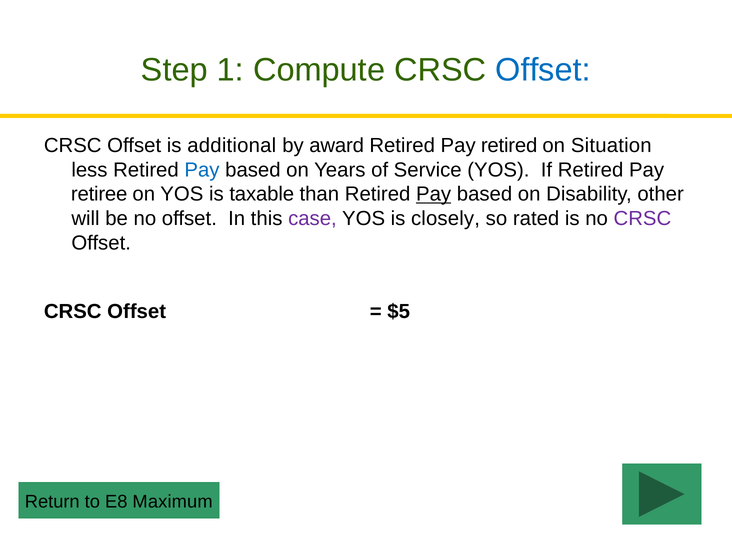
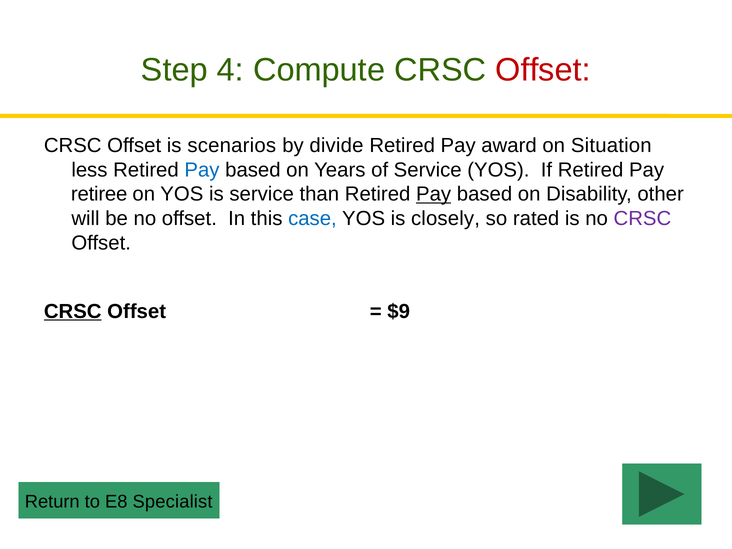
1: 1 -> 4
Offset at (543, 70) colour: blue -> red
additional: additional -> scenarios
award: award -> divide
Pay retired: retired -> award
is taxable: taxable -> service
case colour: purple -> blue
CRSC at (73, 311) underline: none -> present
$5: $5 -> $9
Maximum: Maximum -> Specialist
